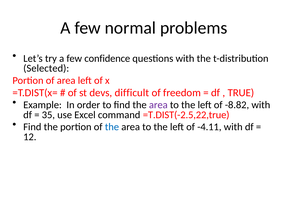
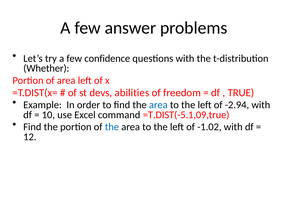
normal: normal -> answer
Selected: Selected -> Whether
difficult: difficult -> abilities
area at (158, 105) colour: purple -> blue
-8.82: -8.82 -> -2.94
35 at (48, 115): 35 -> 10
=T.DIST(-2.5,22,true: =T.DIST(-2.5,22,true -> =T.DIST(-5.1,09,true
-4.11: -4.11 -> -1.02
